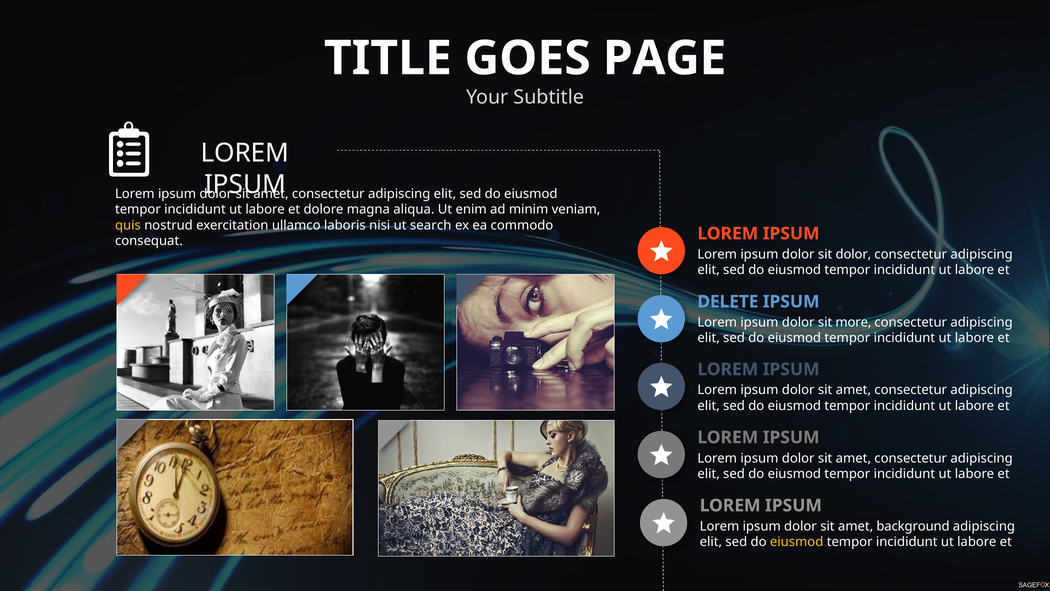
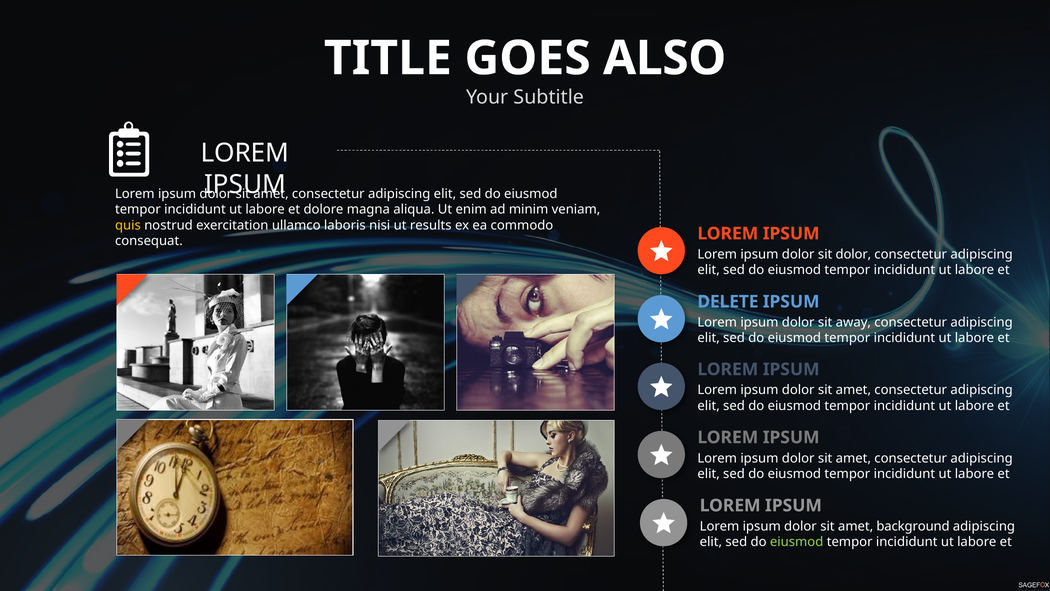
PAGE: PAGE -> ALSO
search: search -> results
more: more -> away
eiusmod at (797, 542) colour: yellow -> light green
